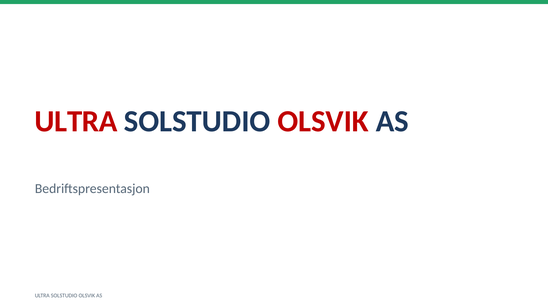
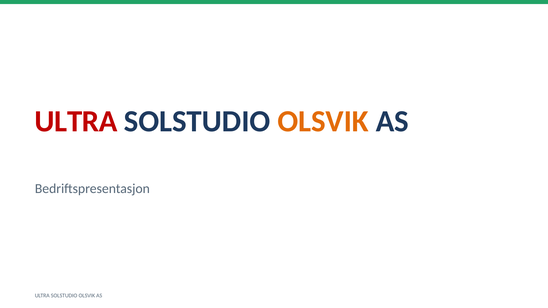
OLSVIK at (323, 122) colour: red -> orange
